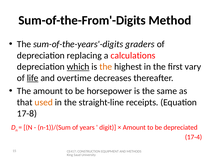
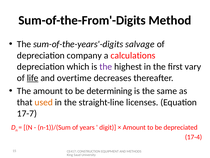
graders: graders -> salvage
replacing: replacing -> company
which underline: present -> none
the at (106, 66) colour: orange -> purple
horsepower: horsepower -> determining
receipts: receipts -> licenses
17-8: 17-8 -> 17-7
